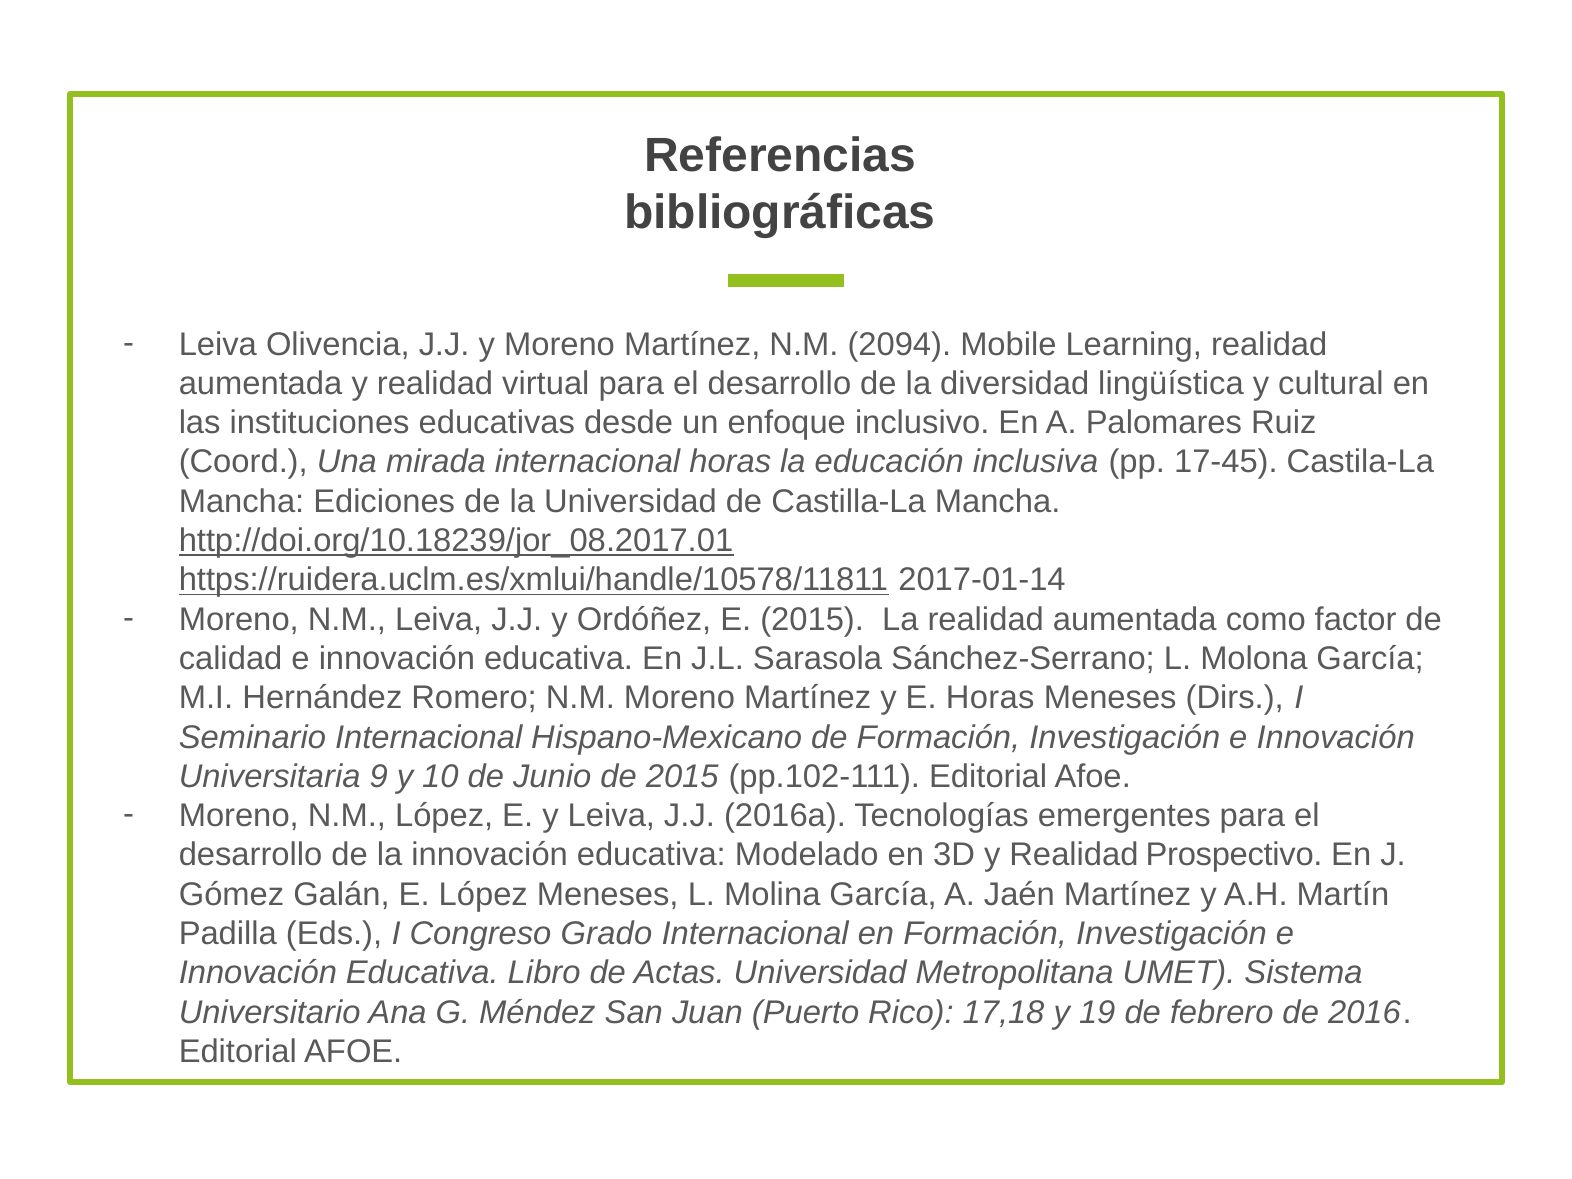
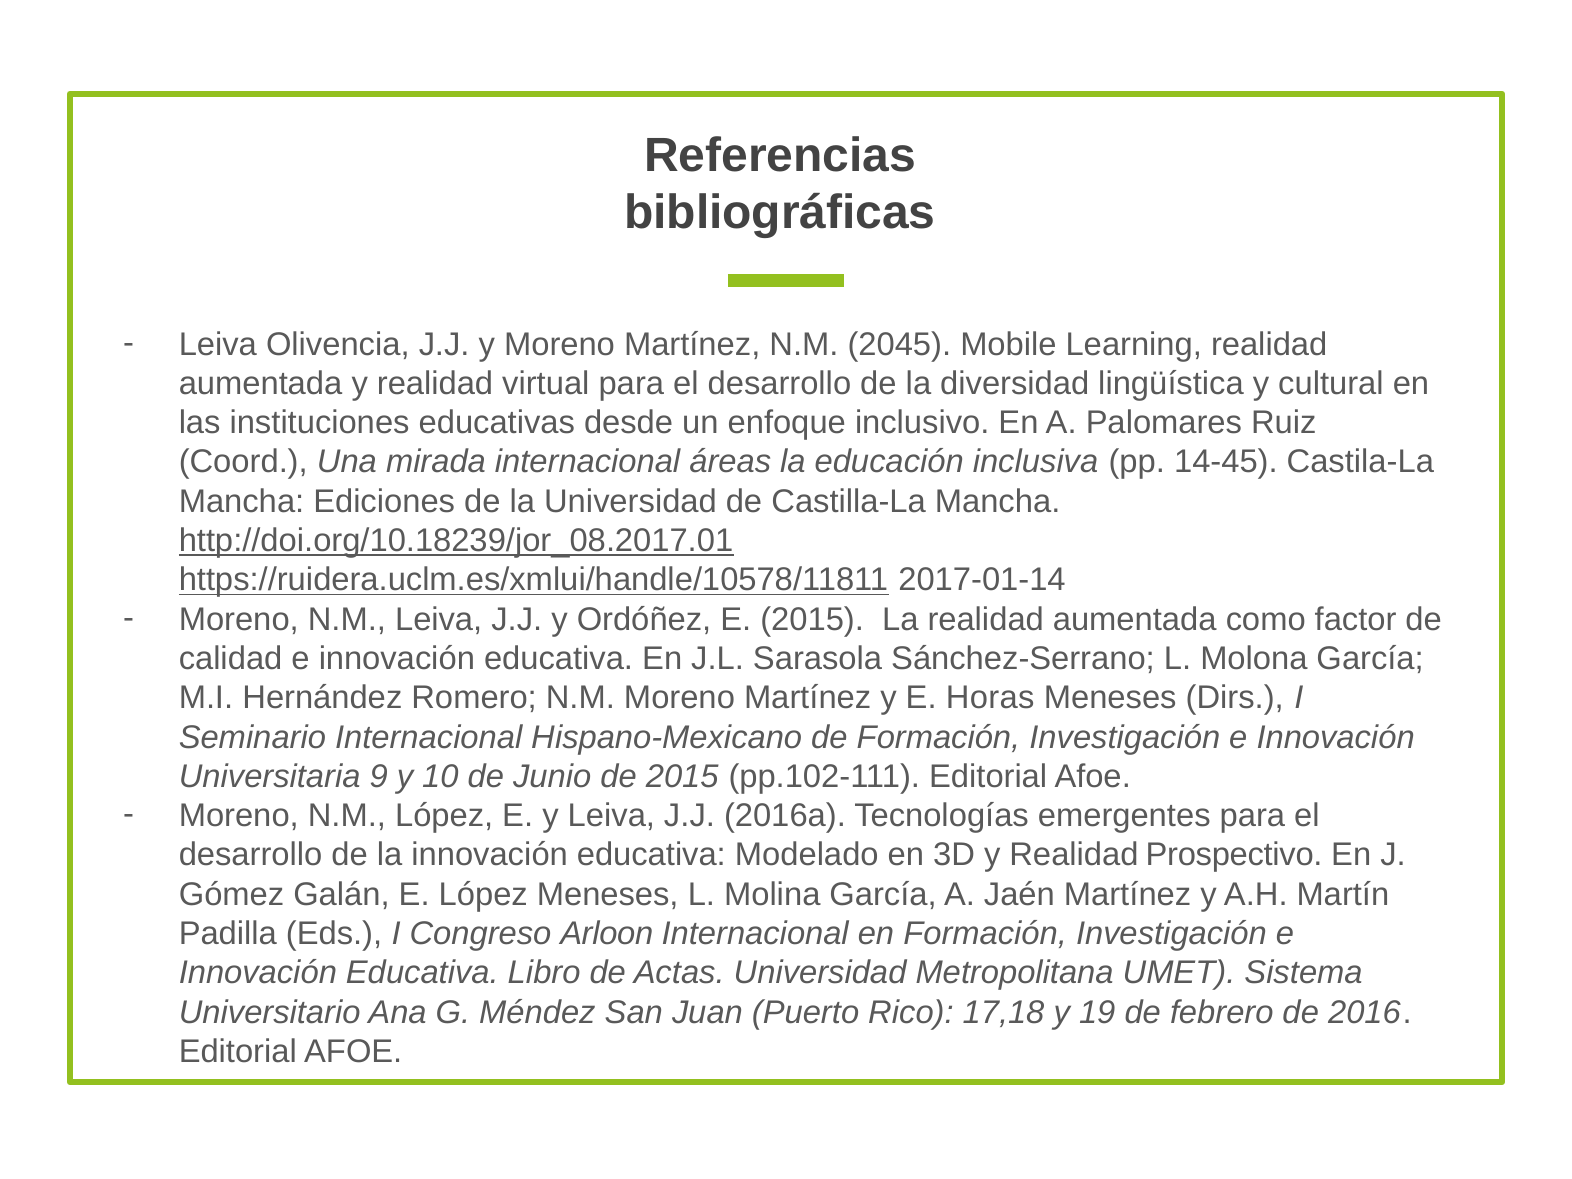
2094: 2094 -> 2045
internacional horas: horas -> áreas
17-45: 17-45 -> 14-45
Grado: Grado -> Arloon
